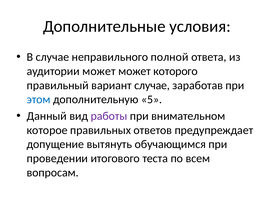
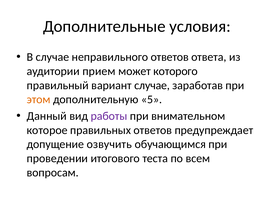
неправильного полной: полной -> ответов
аудитории может: может -> прием
этом colour: blue -> orange
вытянуть: вытянуть -> озвучить
